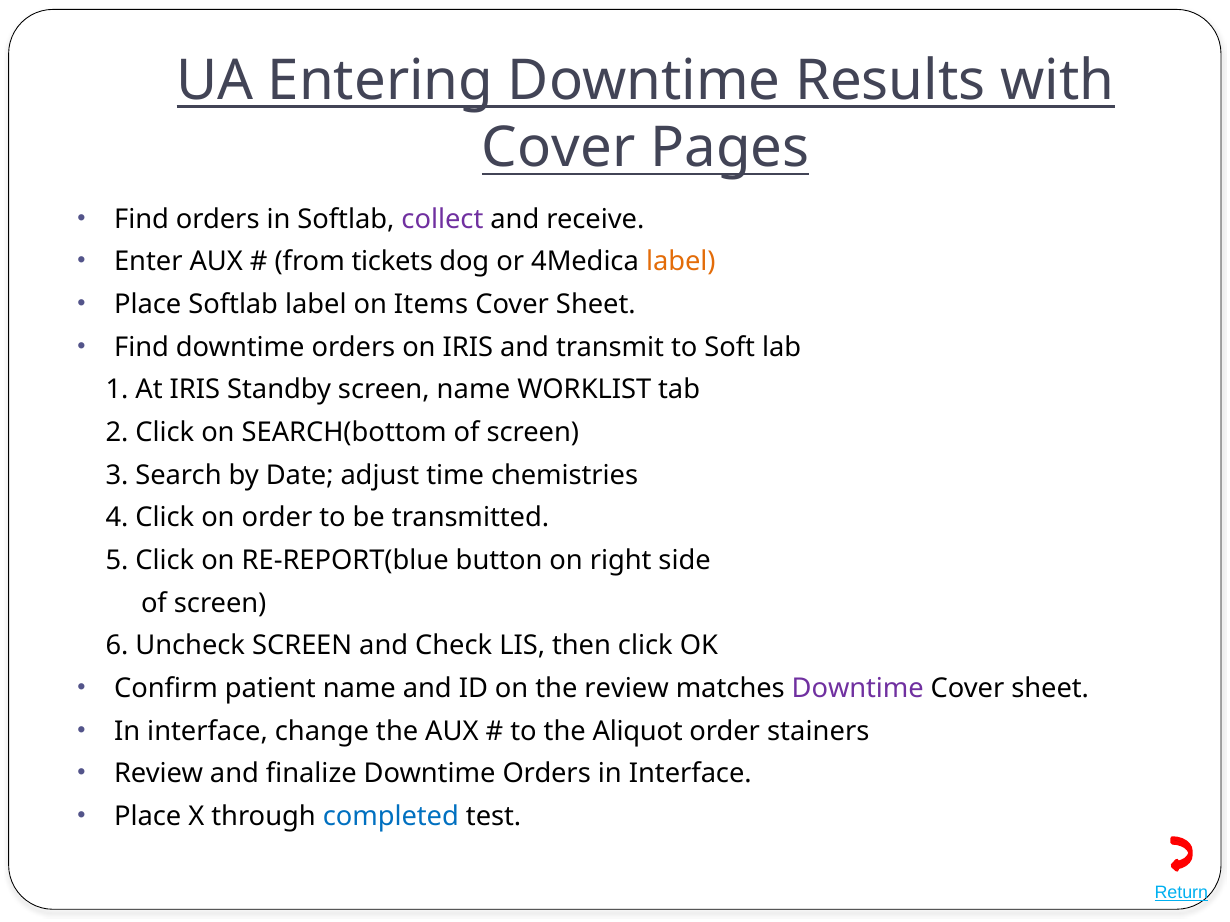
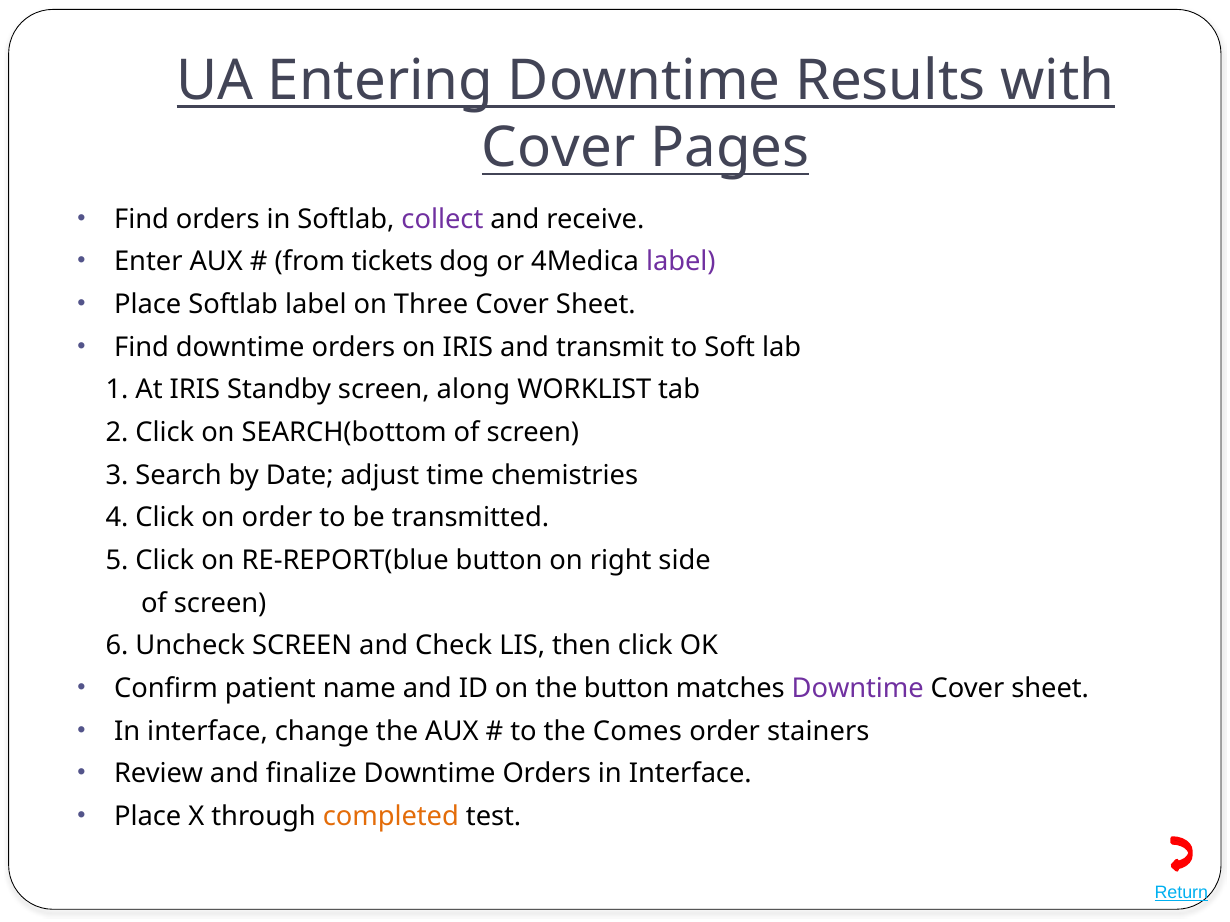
label at (681, 262) colour: orange -> purple
Items: Items -> Three
screen name: name -> along
the review: review -> button
Aliquot: Aliquot -> Comes
completed colour: blue -> orange
